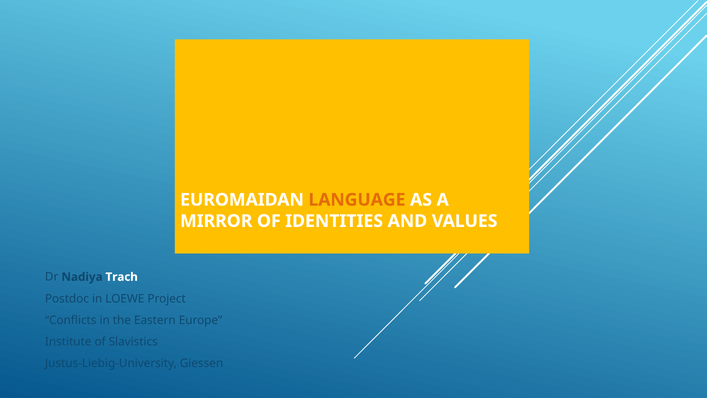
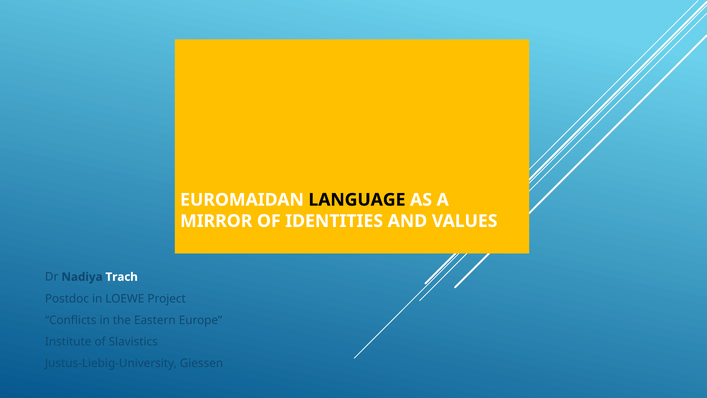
LANGUAGE colour: orange -> black
